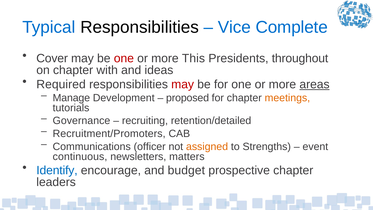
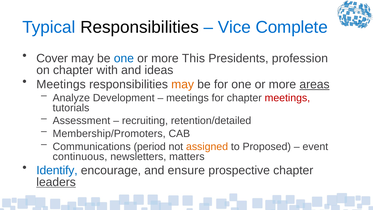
one at (124, 58) colour: red -> blue
throughout: throughout -> profession
Required at (61, 84): Required -> Meetings
may at (183, 84) colour: red -> orange
Manage: Manage -> Analyze
proposed at (188, 98): proposed -> meetings
meetings at (287, 98) colour: orange -> red
Governance: Governance -> Assessment
Recruitment/Promoters: Recruitment/Promoters -> Membership/Promoters
officer: officer -> period
Strengths: Strengths -> Proposed
budget: budget -> ensure
leaders underline: none -> present
